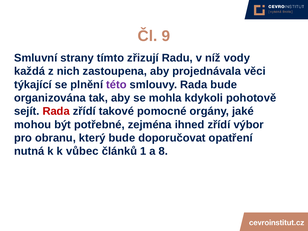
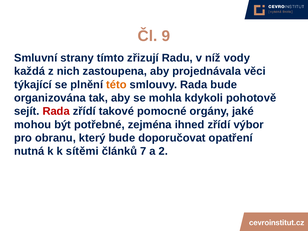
této colour: purple -> orange
vůbec: vůbec -> sítěmi
1: 1 -> 7
8: 8 -> 2
